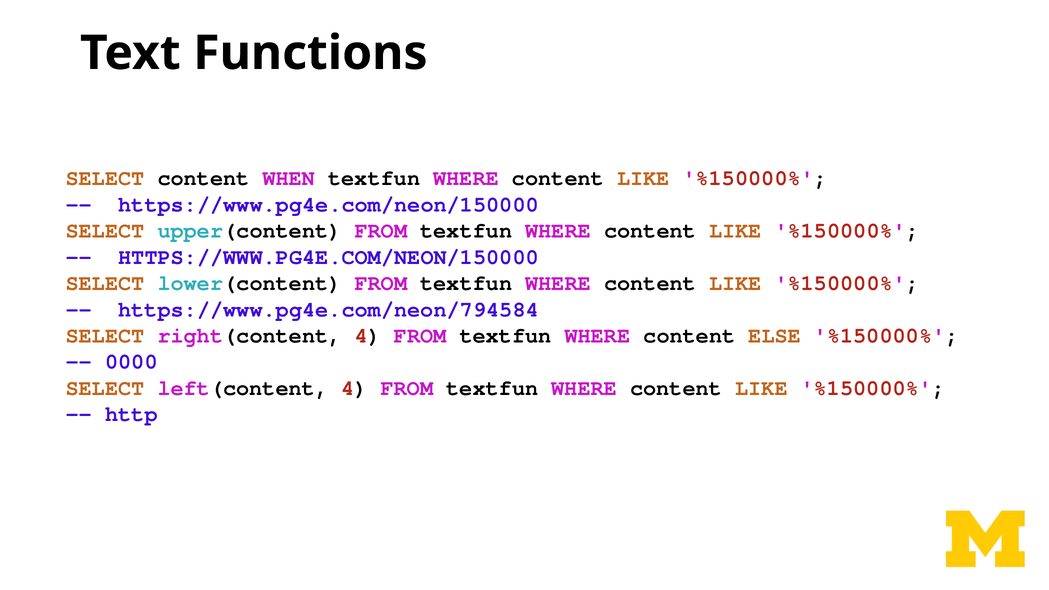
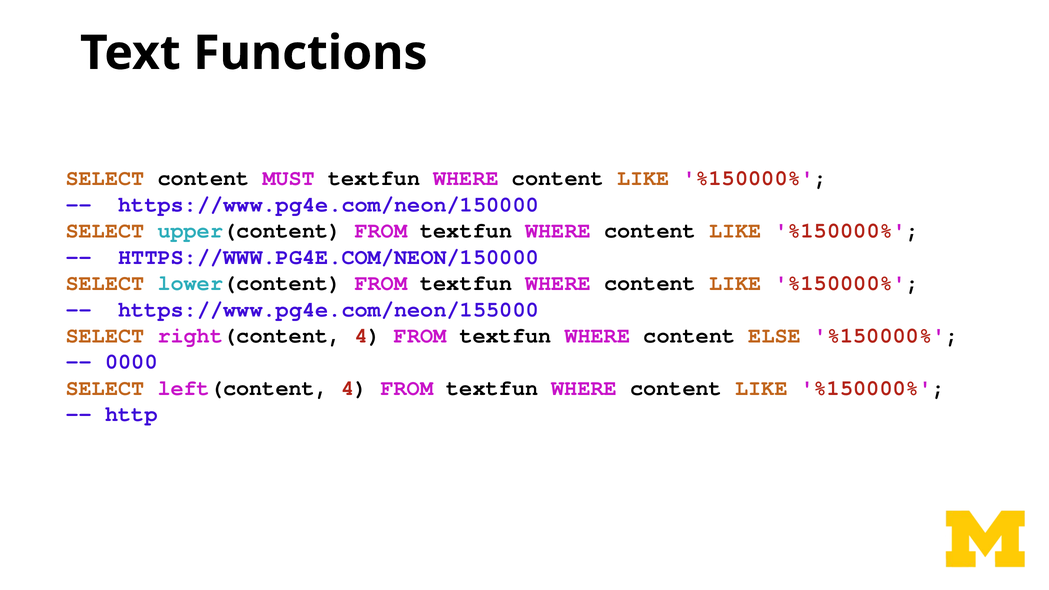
WHEN: WHEN -> MUST
https://www.pg4e.com/neon/794584: https://www.pg4e.com/neon/794584 -> https://www.pg4e.com/neon/155000
